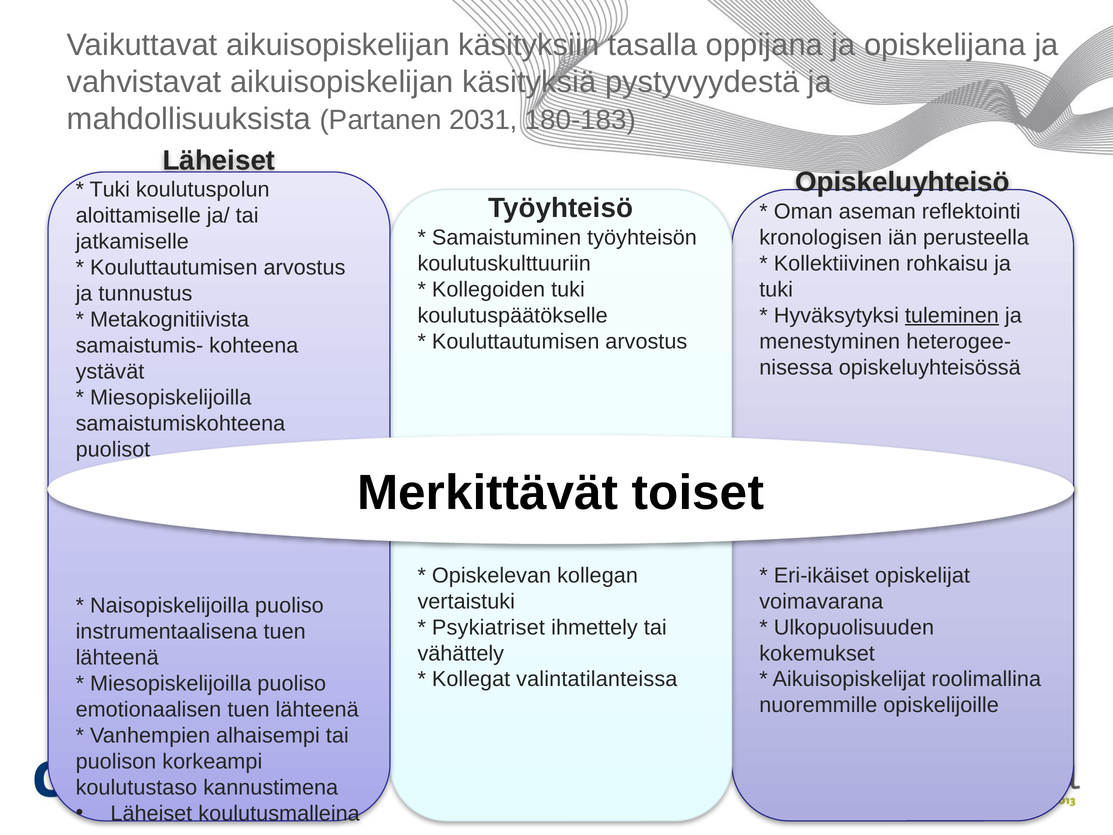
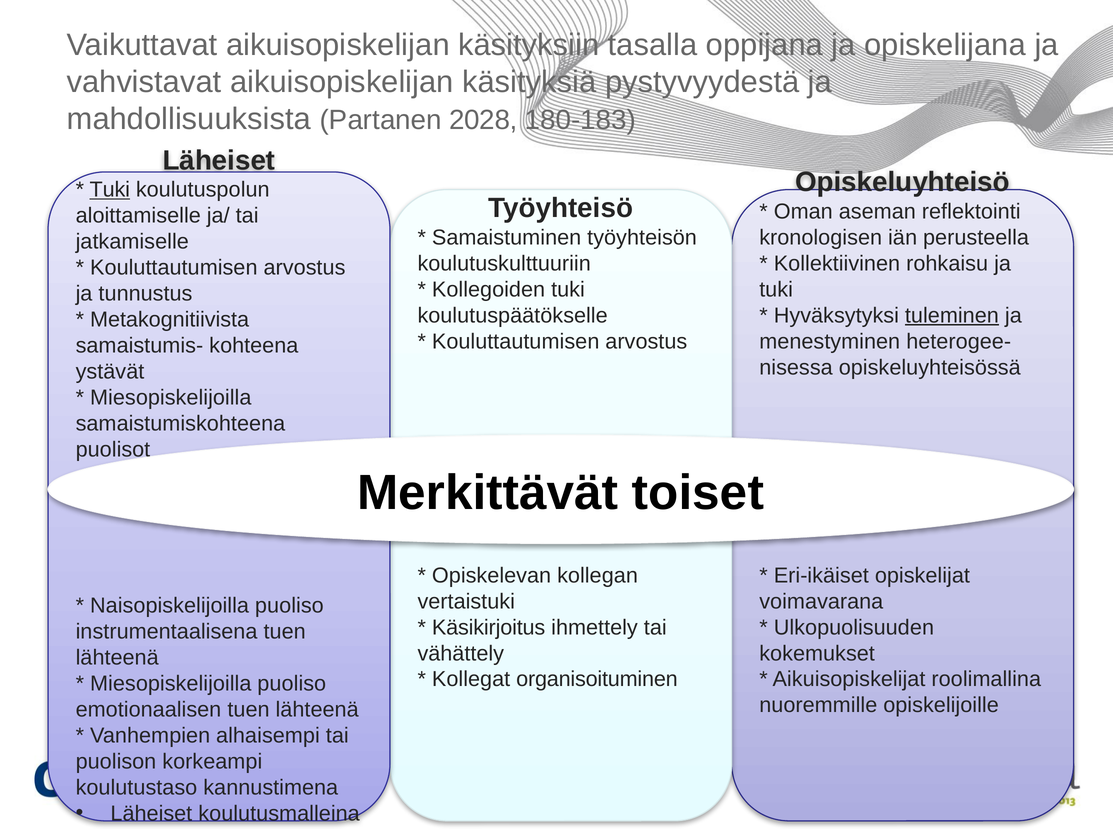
2031: 2031 -> 2028
Tuki at (110, 190) underline: none -> present
Psykiatriset: Psykiatriset -> Käsikirjoitus
valintatilanteissa: valintatilanteissa -> organisoituminen
